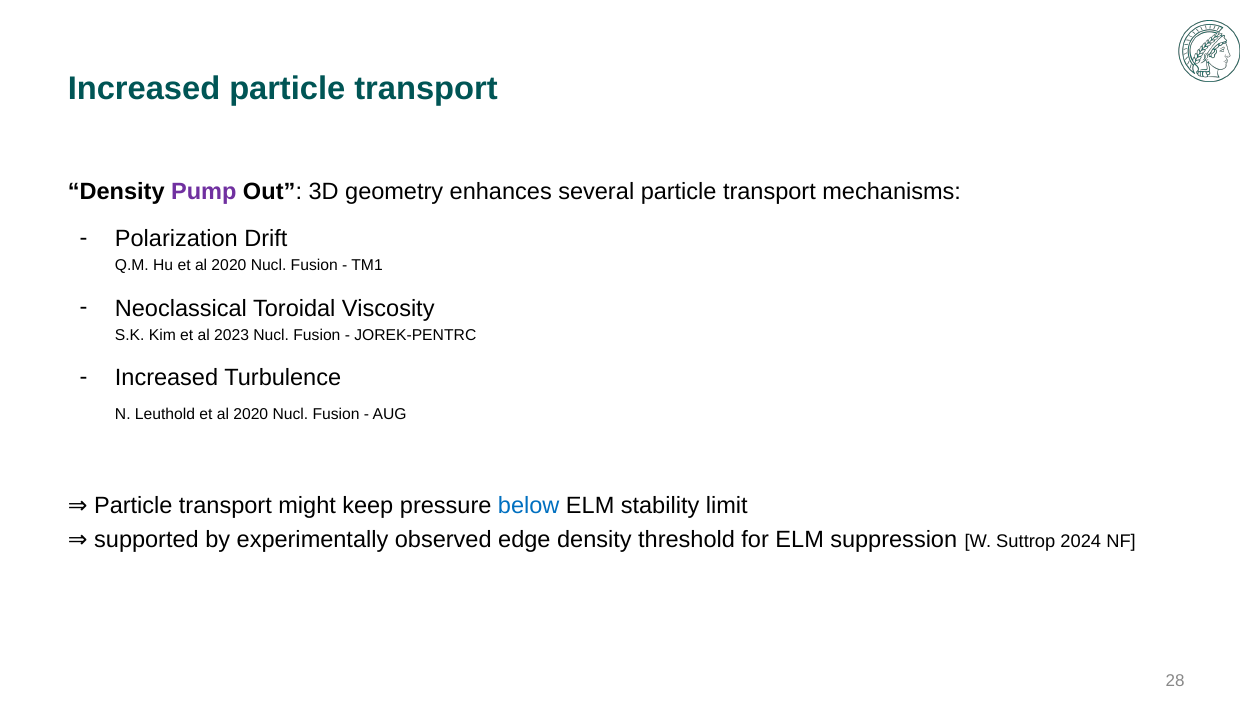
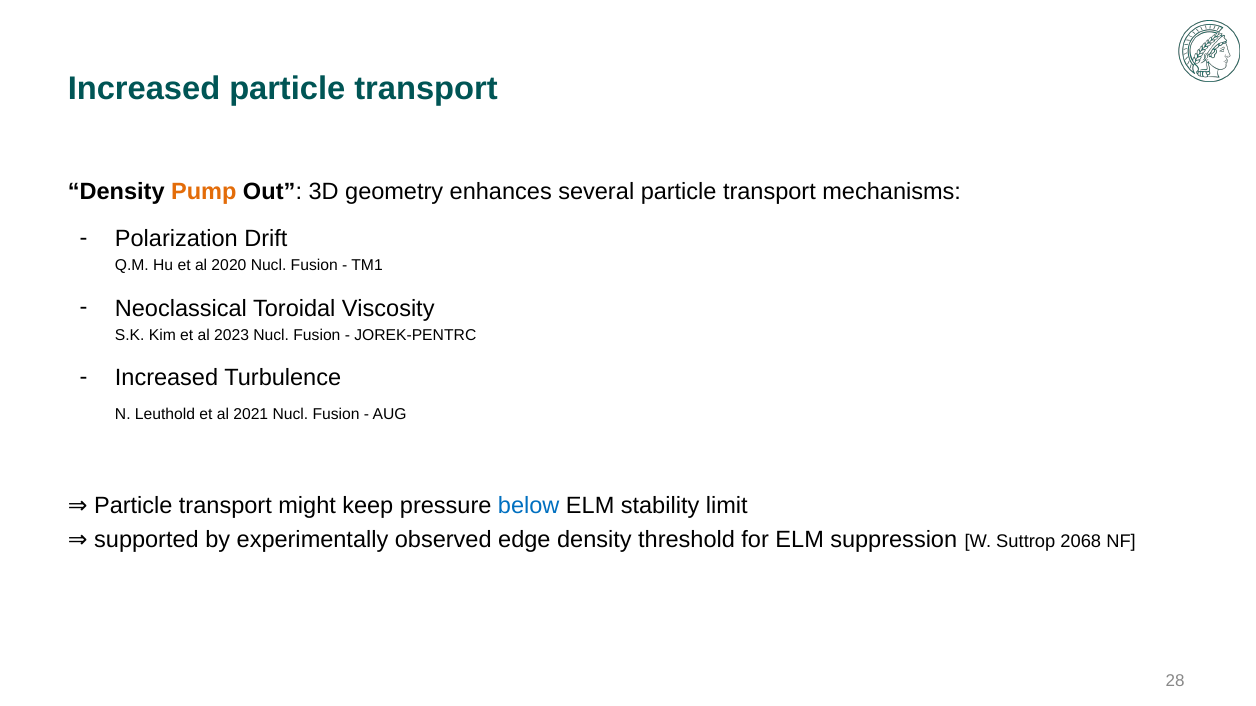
Pump colour: purple -> orange
Leuthold et al 2020: 2020 -> 2021
2024: 2024 -> 2068
